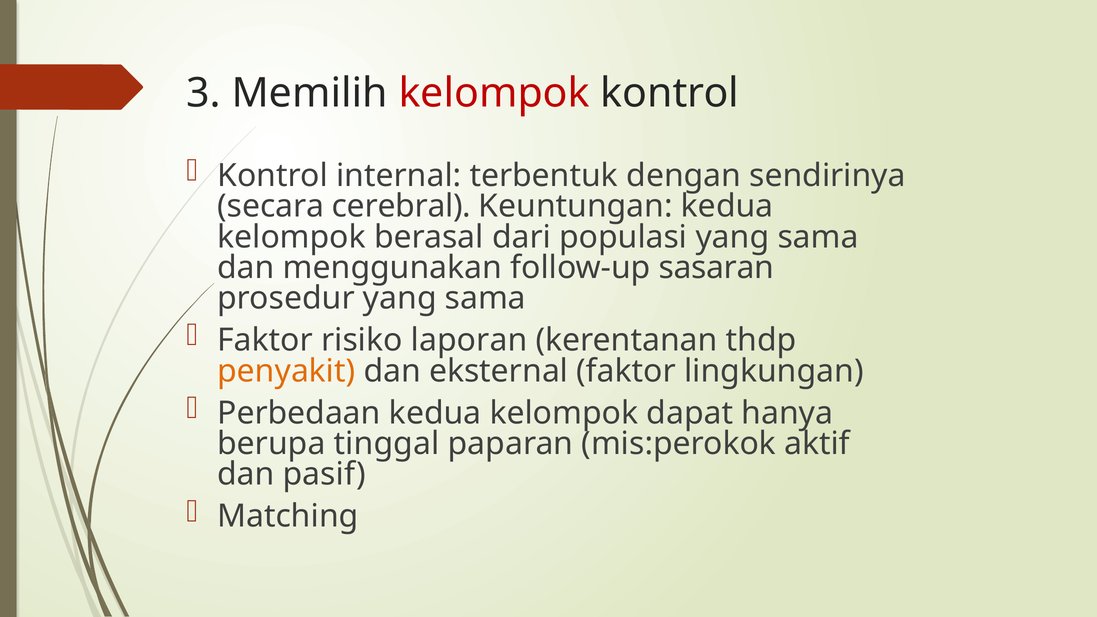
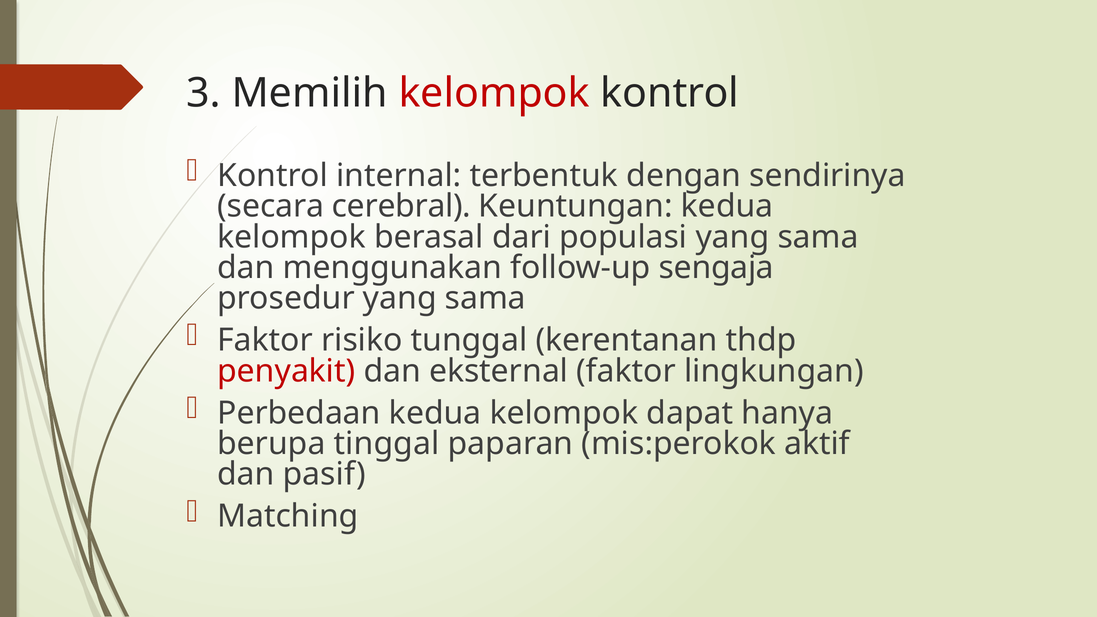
sasaran: sasaran -> sengaja
laporan: laporan -> tunggal
penyakit colour: orange -> red
